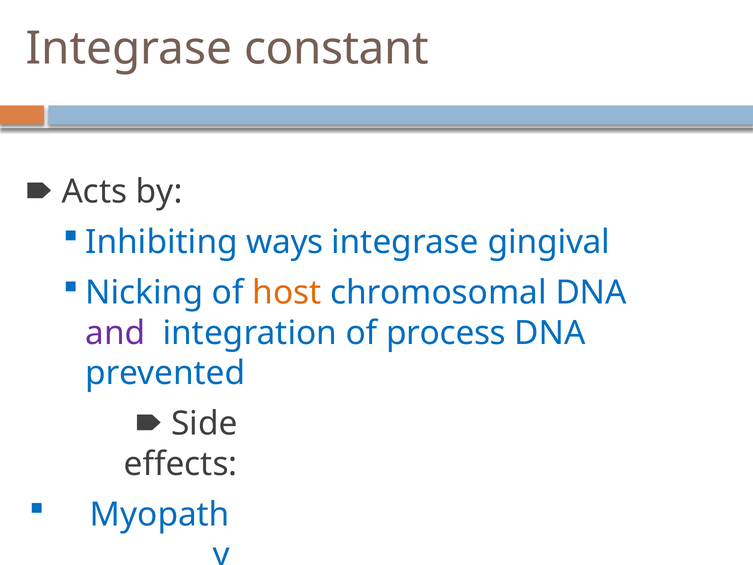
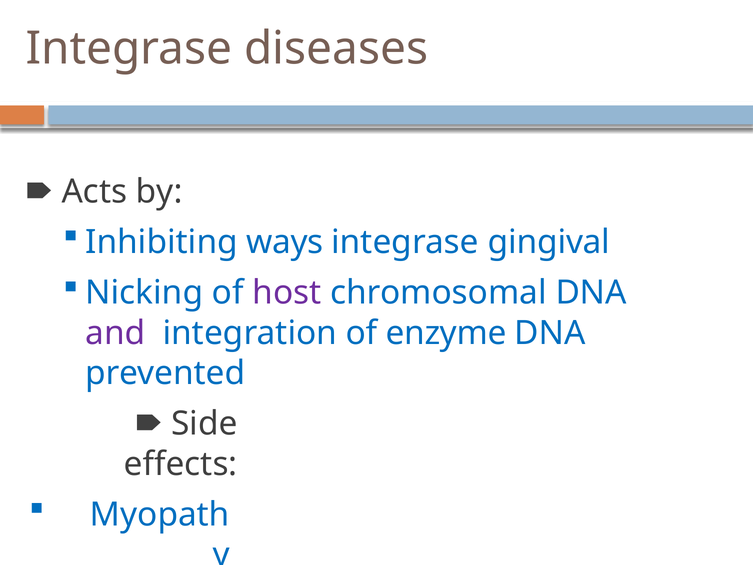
constant: constant -> diseases
host colour: orange -> purple
process: process -> enzyme
